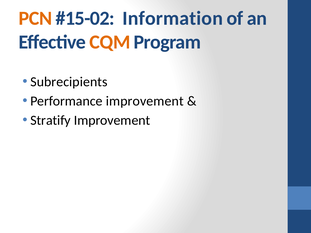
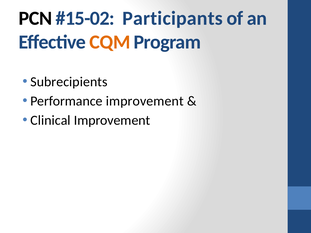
PCN colour: orange -> black
Information: Information -> Participants
Stratify: Stratify -> Clinical
